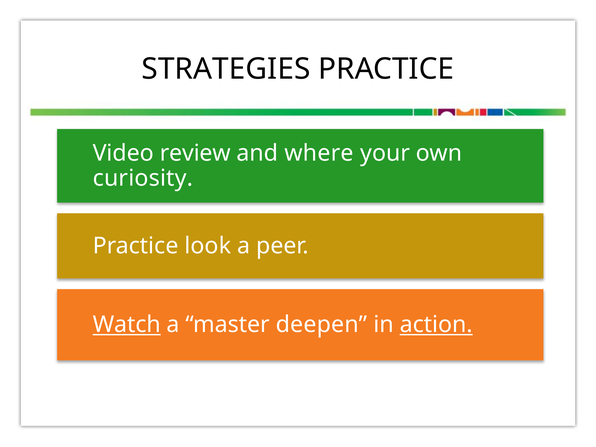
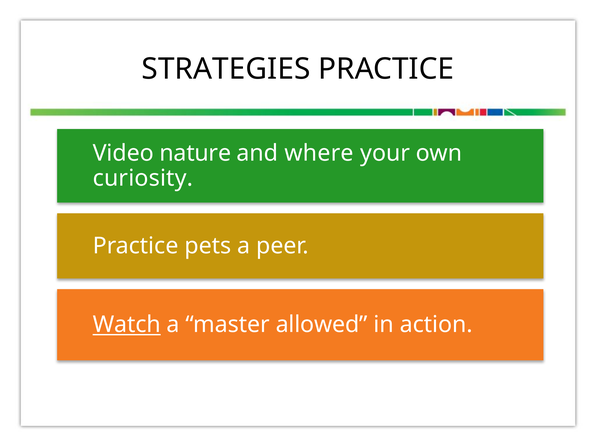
review: review -> nature
look: look -> pets
deepen: deepen -> allowed
action underline: present -> none
